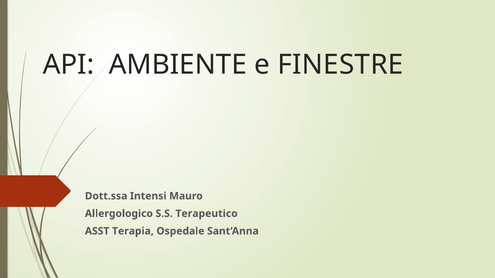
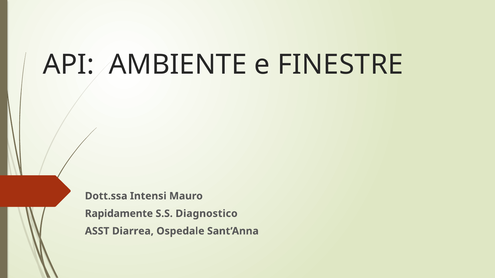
Allergologico: Allergologico -> Rapidamente
Terapeutico: Terapeutico -> Diagnostico
Terapia: Terapia -> Diarrea
